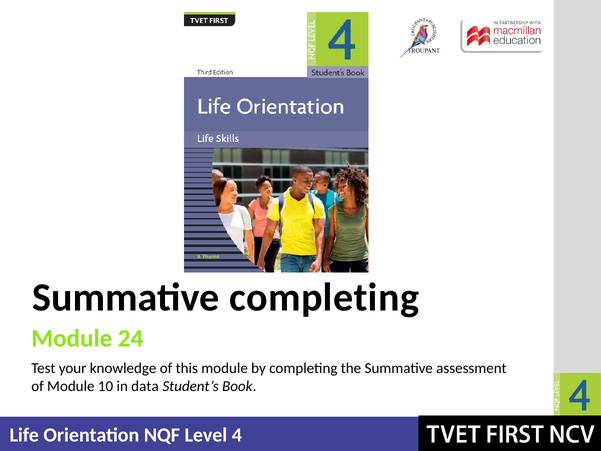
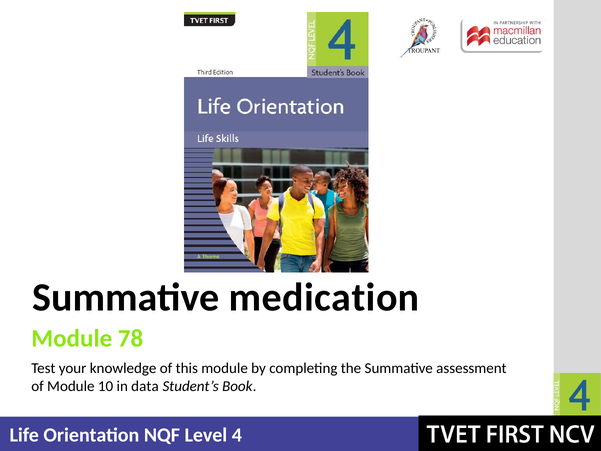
Summative completing: completing -> medication
24: 24 -> 78
